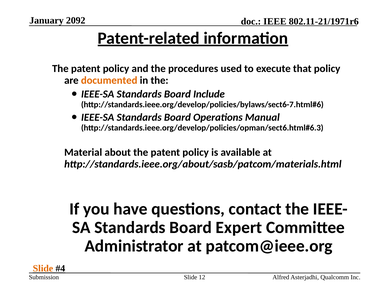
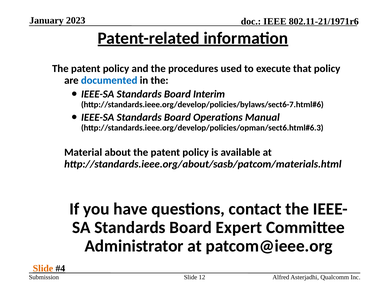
2092: 2092 -> 2023
documented colour: orange -> blue
Include: Include -> Interim
